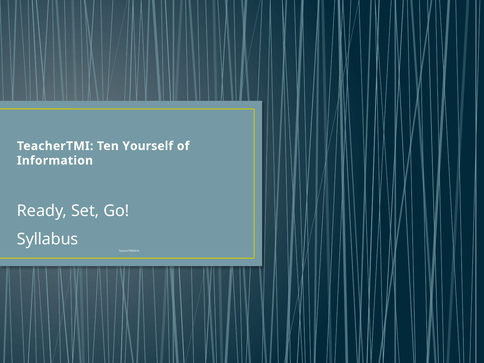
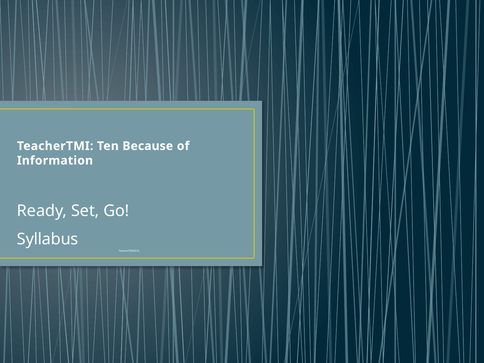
Yourself: Yourself -> Because
